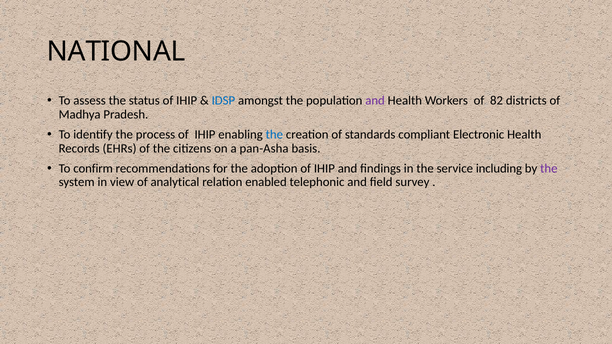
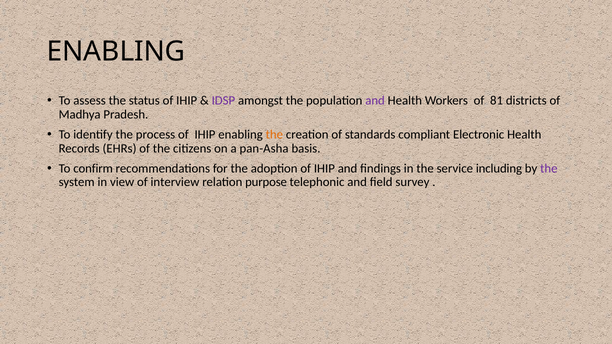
NATIONAL at (116, 51): NATIONAL -> ENABLING
IDSP colour: blue -> purple
82: 82 -> 81
the at (274, 135) colour: blue -> orange
analytical: analytical -> interview
enabled: enabled -> purpose
